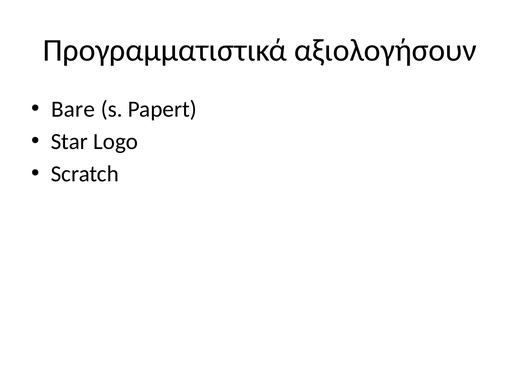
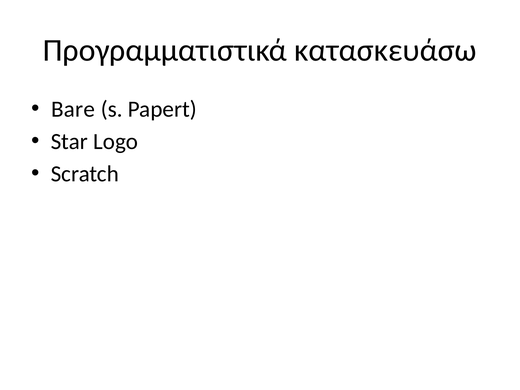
αξιολογήσουν: αξιολογήσουν -> κατασκευάσω
